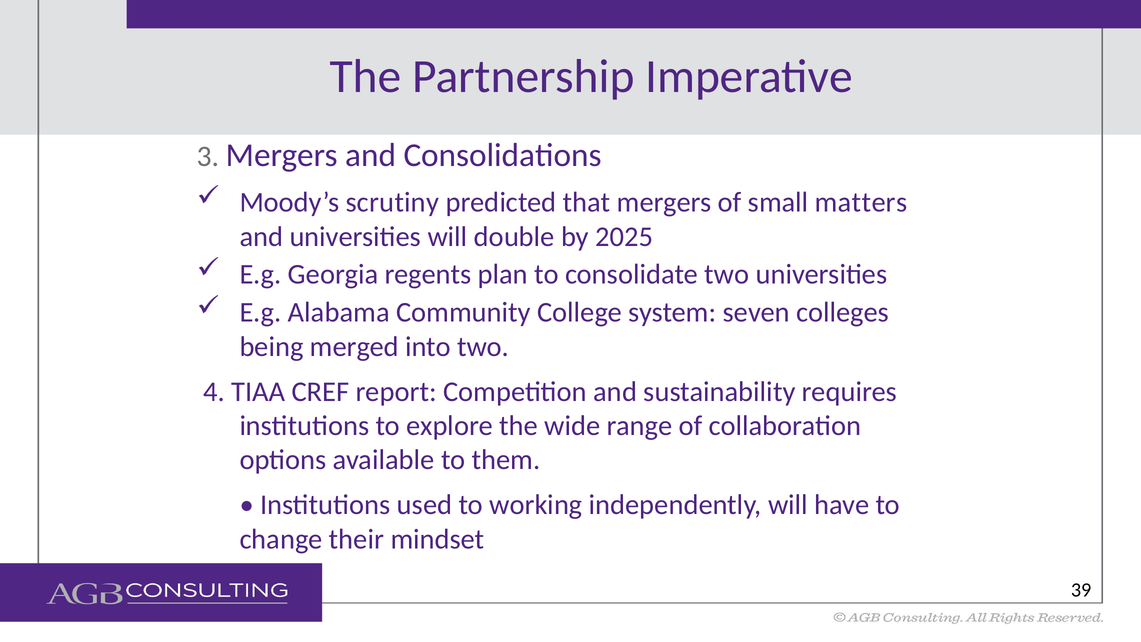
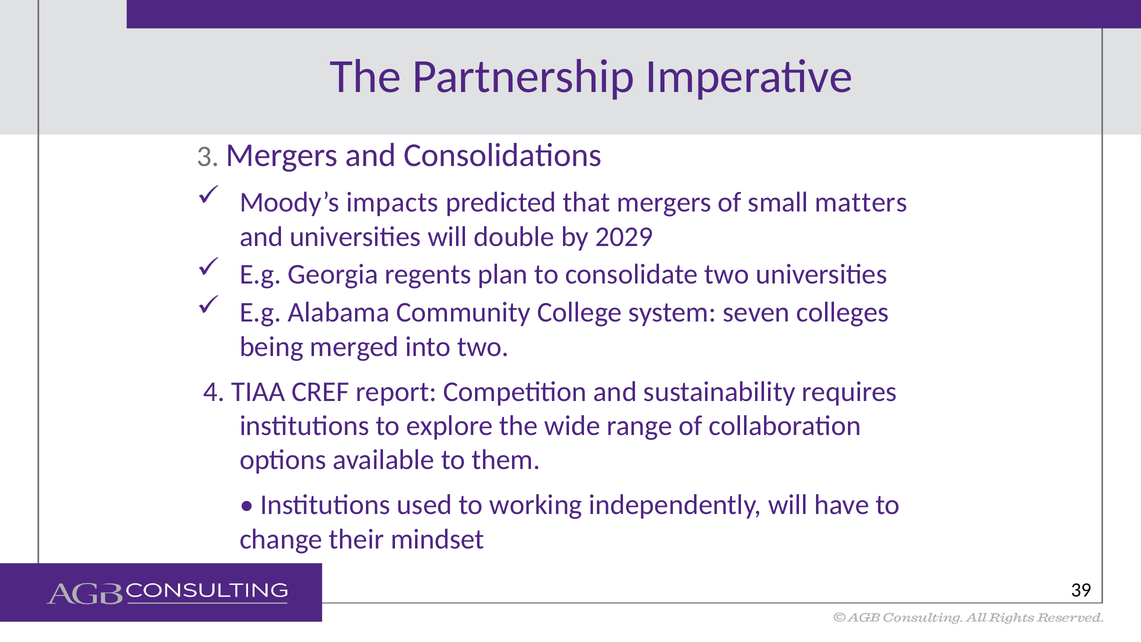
scrutiny: scrutiny -> impacts
2025: 2025 -> 2029
